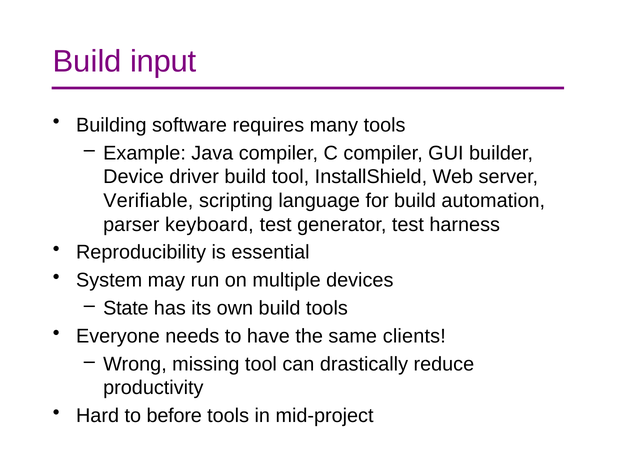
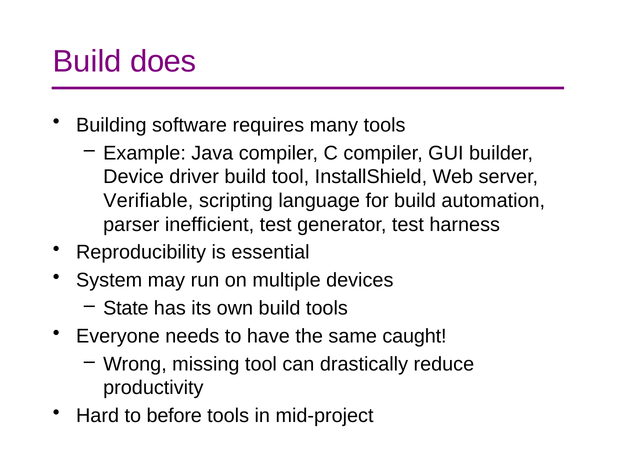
input: input -> does
keyboard: keyboard -> inefficient
clients: clients -> caught
